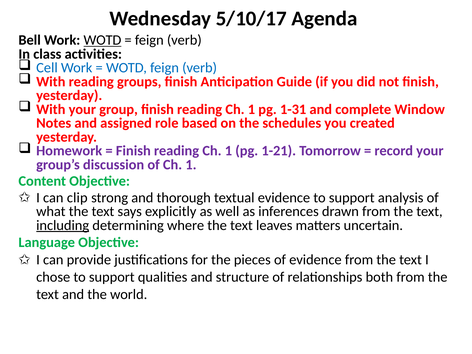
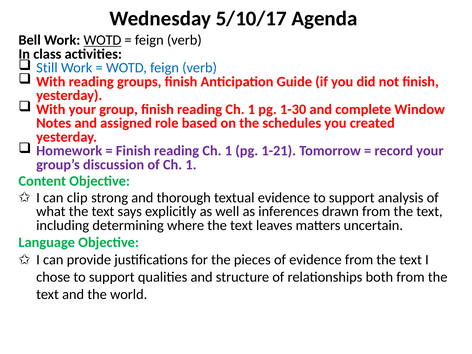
Cell: Cell -> Still
1-31: 1-31 -> 1-30
including underline: present -> none
